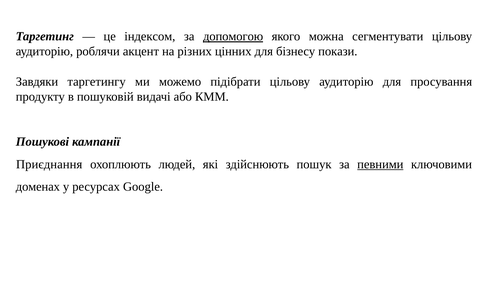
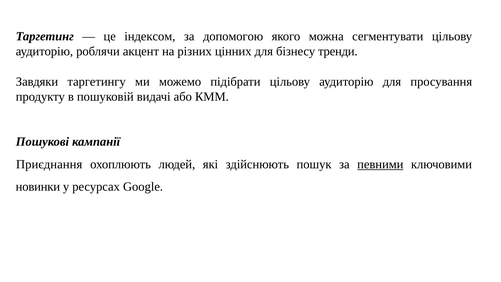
допомогою underline: present -> none
покази: покази -> тренди
доменах: доменах -> новинки
